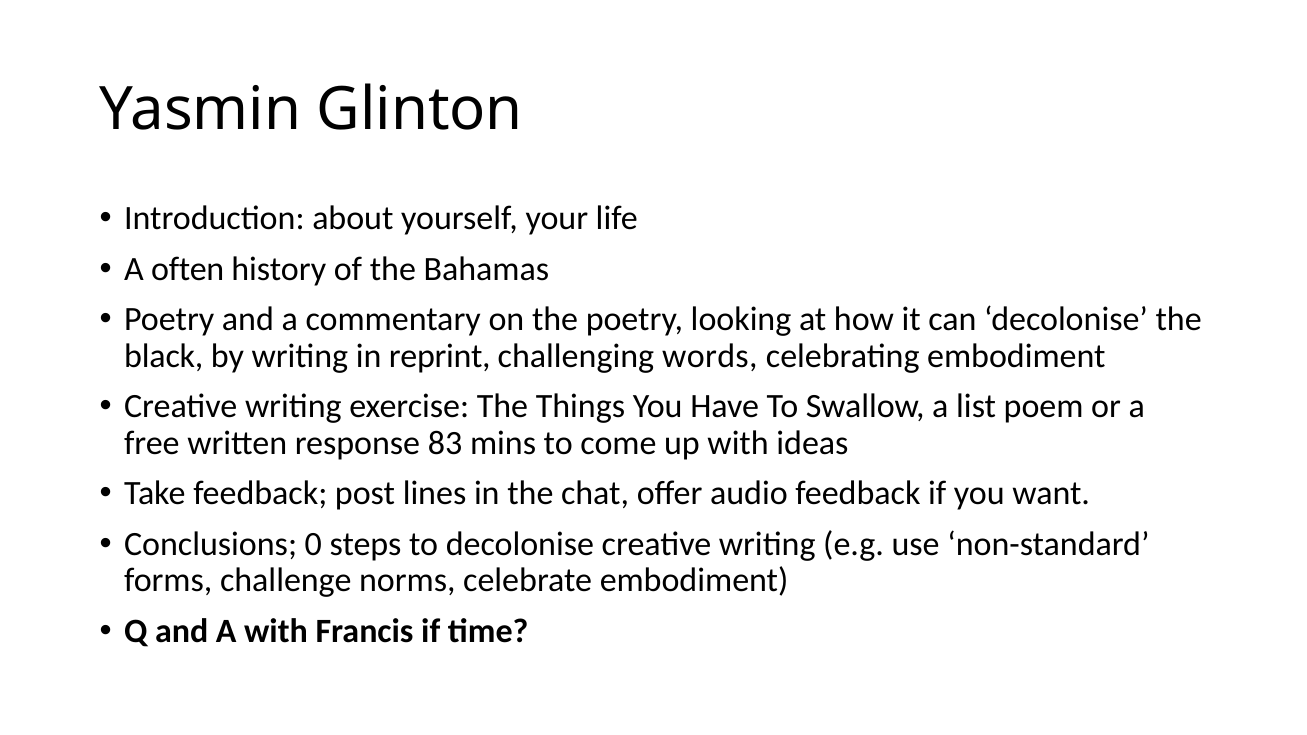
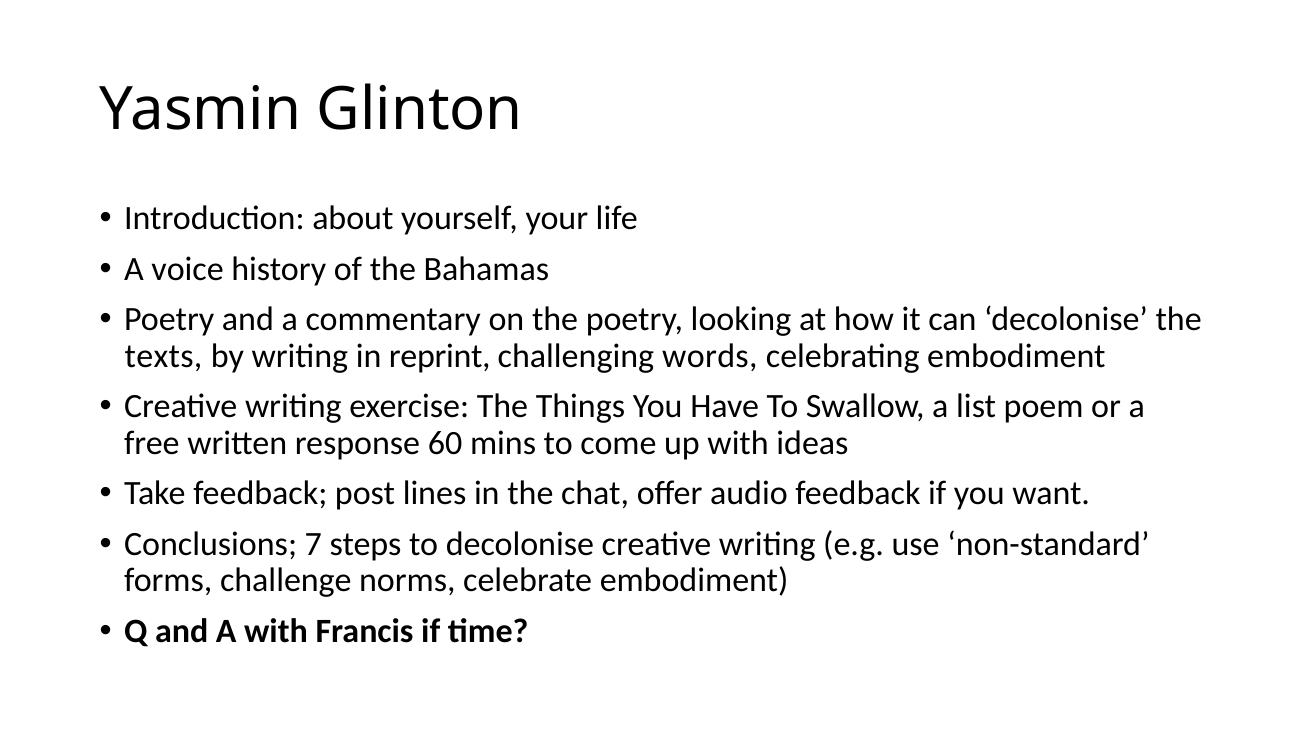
often: often -> voice
black: black -> texts
83: 83 -> 60
0: 0 -> 7
